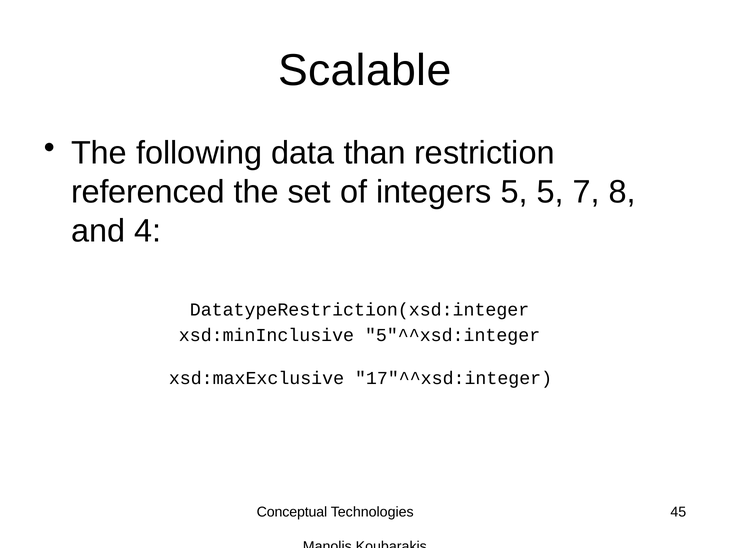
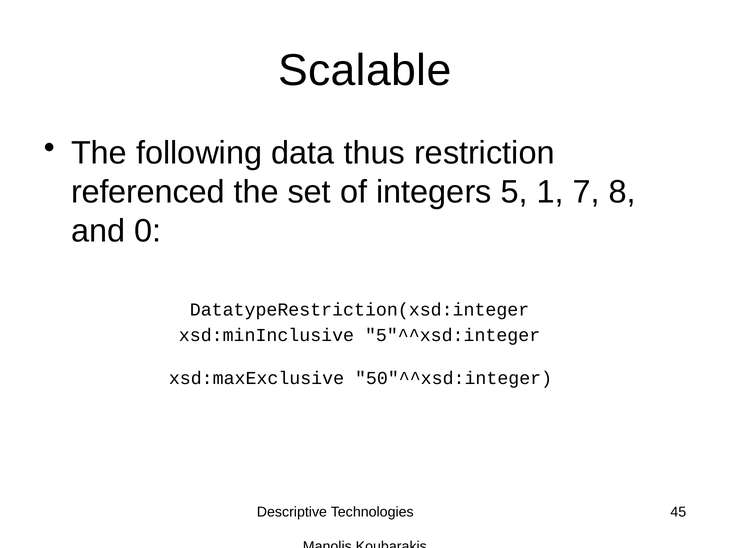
than: than -> thus
5 5: 5 -> 1
4: 4 -> 0
17"^^xsd:integer: 17"^^xsd:integer -> 50"^^xsd:integer
Conceptual: Conceptual -> Descriptive
